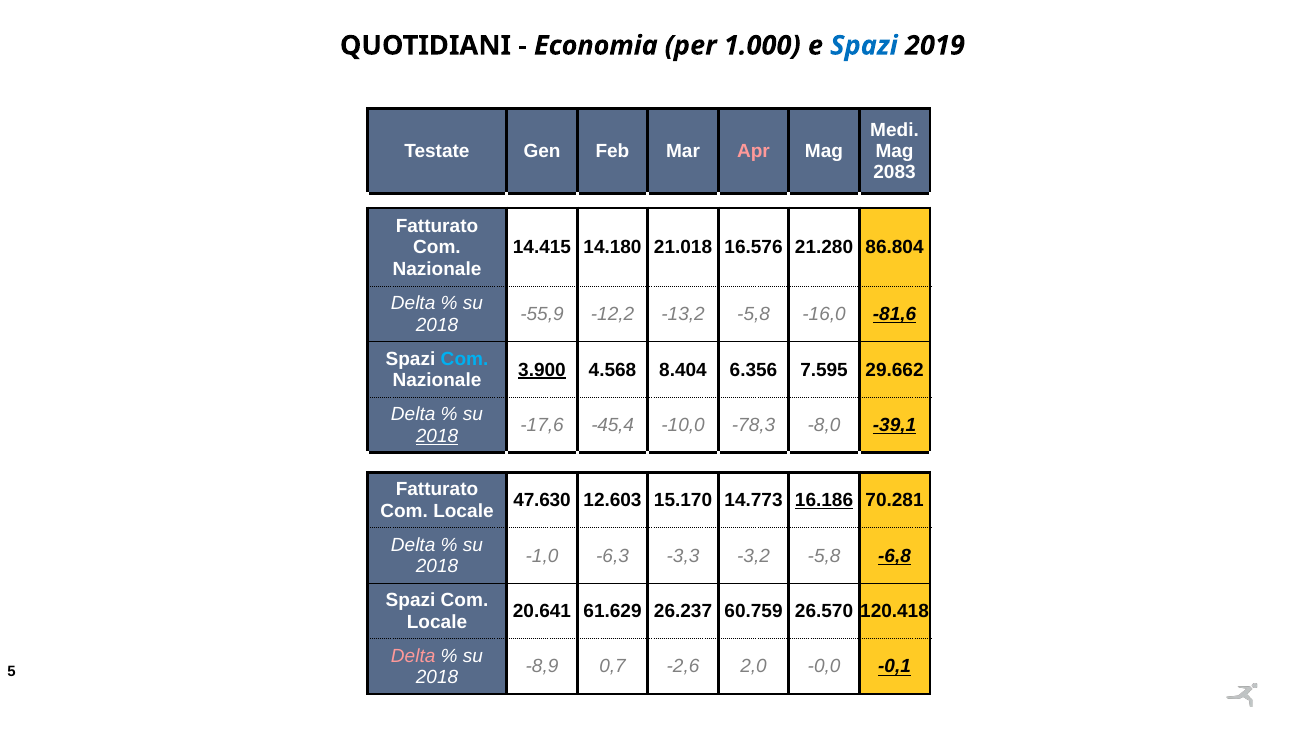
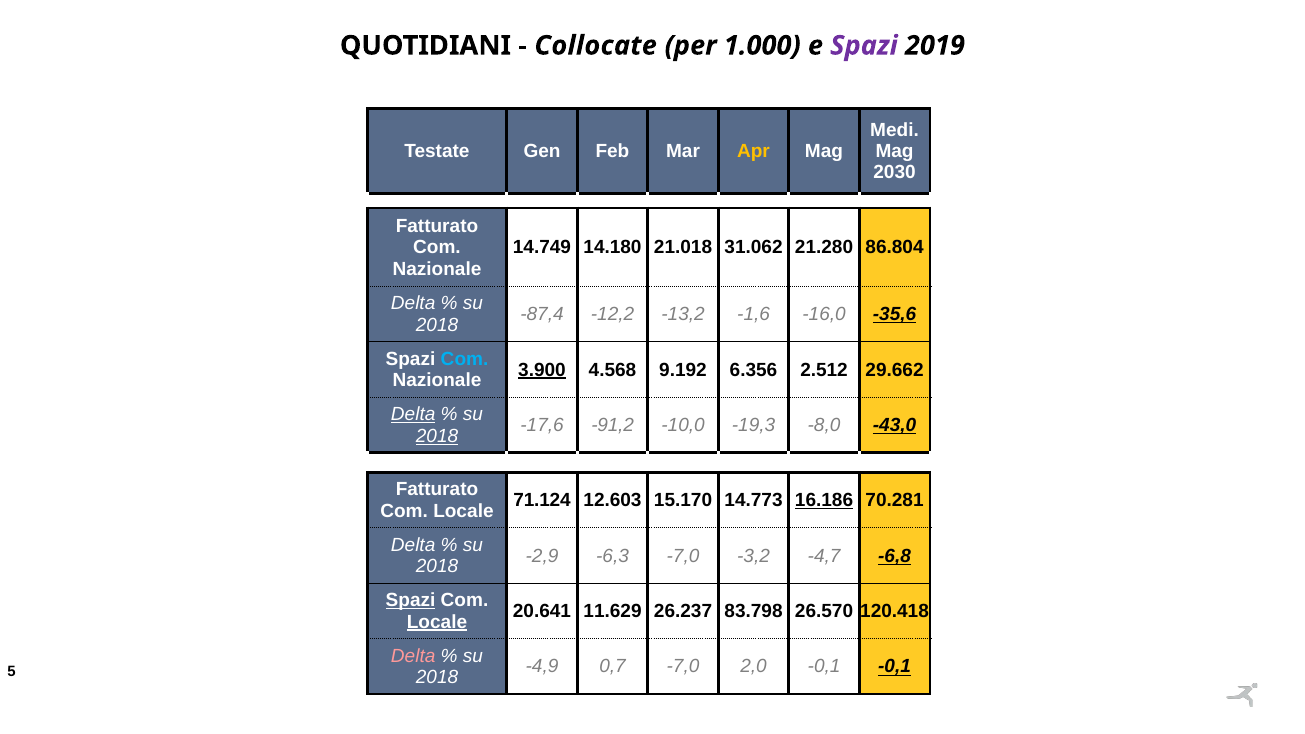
Economia: Economia -> Collocate
Spazi at (864, 46) colour: blue -> purple
Apr colour: pink -> yellow
2083: 2083 -> 2030
14.415: 14.415 -> 14.749
16.576: 16.576 -> 31.062
-55,9: -55,9 -> -87,4
-13,2 -5,8: -5,8 -> -1,6
-81,6: -81,6 -> -35,6
8.404: 8.404 -> 9.192
7.595: 7.595 -> 2.512
Delta at (413, 415) underline: none -> present
-45,4: -45,4 -> -91,2
-78,3: -78,3 -> -19,3
-39,1: -39,1 -> -43,0
47.630: 47.630 -> 71.124
-1,0: -1,0 -> -2,9
-6,3 -3,3: -3,3 -> -7,0
-3,2 -5,8: -5,8 -> -4,7
Spazi at (411, 601) underline: none -> present
61.629: 61.629 -> 11.629
60.759: 60.759 -> 83.798
Locale at (437, 622) underline: none -> present
-8,9: -8,9 -> -4,9
0,7 -2,6: -2,6 -> -7,0
2,0 -0,0: -0,0 -> -0,1
